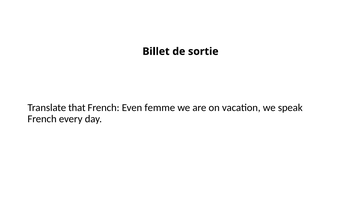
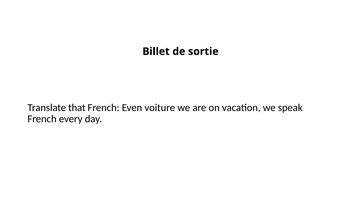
femme: femme -> voiture
